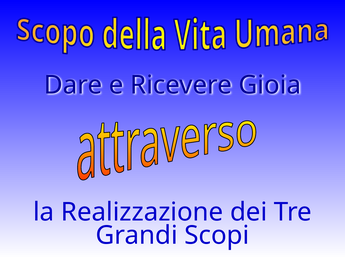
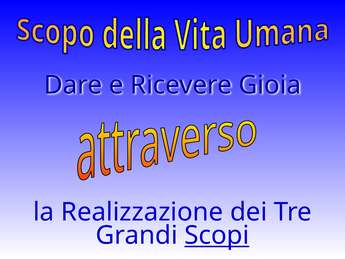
Scopi underline: none -> present
